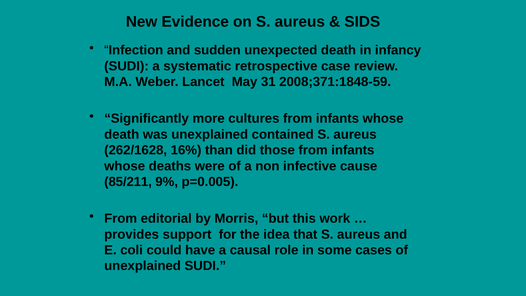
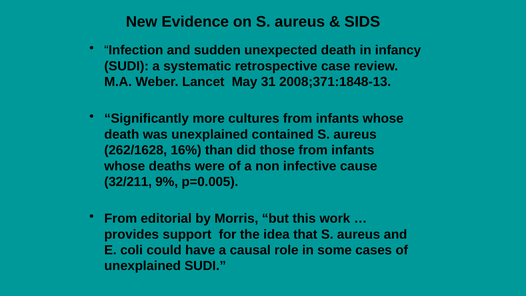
2008;371:1848-59: 2008;371:1848-59 -> 2008;371:1848-13
85/211: 85/211 -> 32/211
